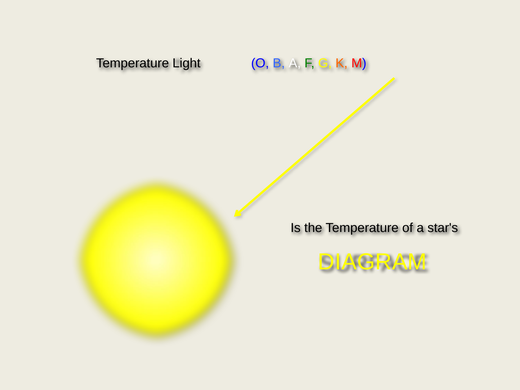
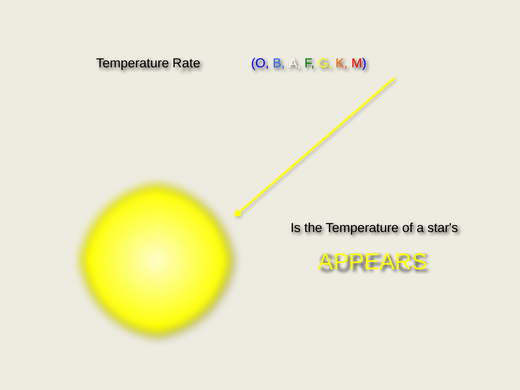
Light: Light -> Rate
DIAGRAM: DIAGRAM -> APPEARS
